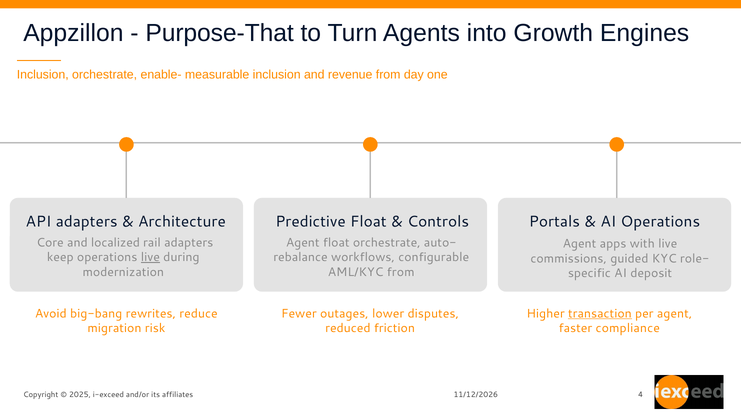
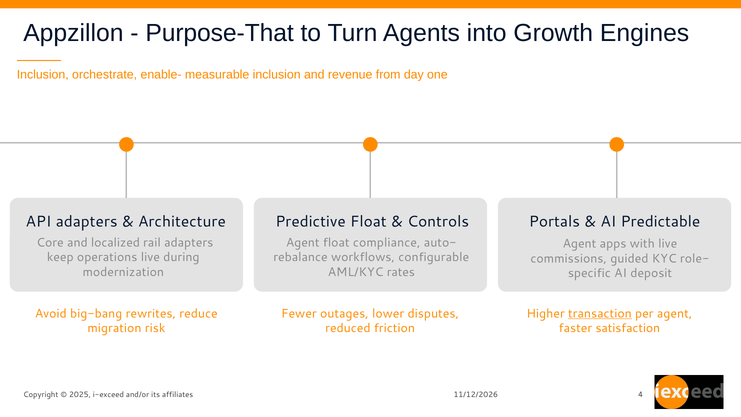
AI Operations: Operations -> Predictable
float orchestrate: orchestrate -> compliance
live at (150, 257) underline: present -> none
AML/KYC from: from -> rates
compliance: compliance -> satisfaction
